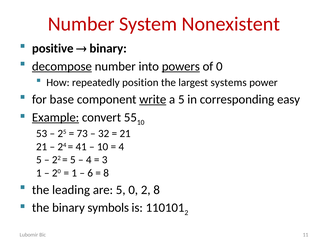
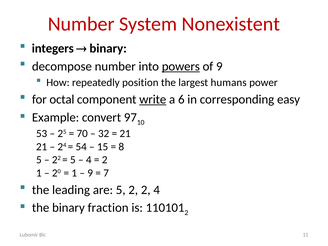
positive: positive -> integers
decompose underline: present -> none
of 0: 0 -> 9
systems: systems -> humans
base: base -> octal
a 5: 5 -> 6
Example underline: present -> none
55: 55 -> 97
73: 73 -> 70
41: 41 -> 54
10 at (103, 147): 10 -> 15
4 at (121, 147): 4 -> 8
3 at (105, 160): 3 -> 2
6 at (90, 173): 6 -> 9
8 at (106, 173): 8 -> 7
5 0: 0 -> 2
2 8: 8 -> 4
symbols: symbols -> fraction
